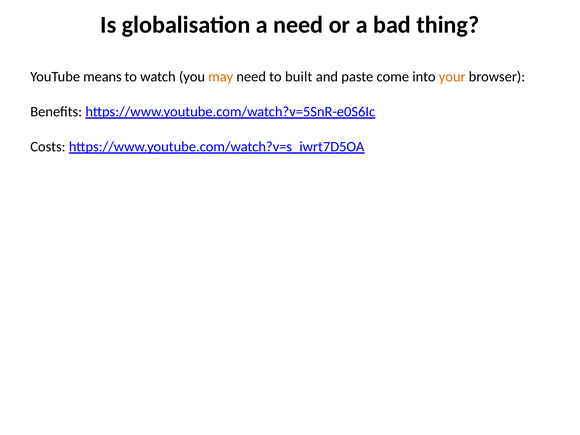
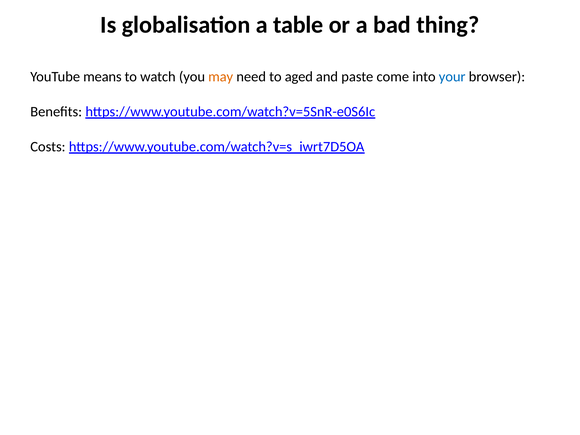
a need: need -> table
built: built -> aged
your colour: orange -> blue
